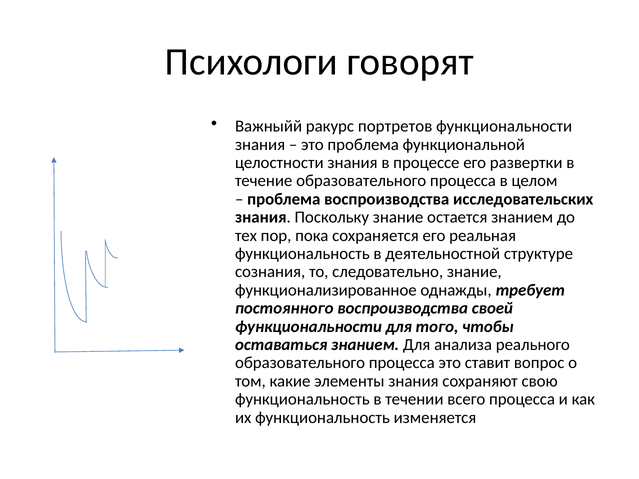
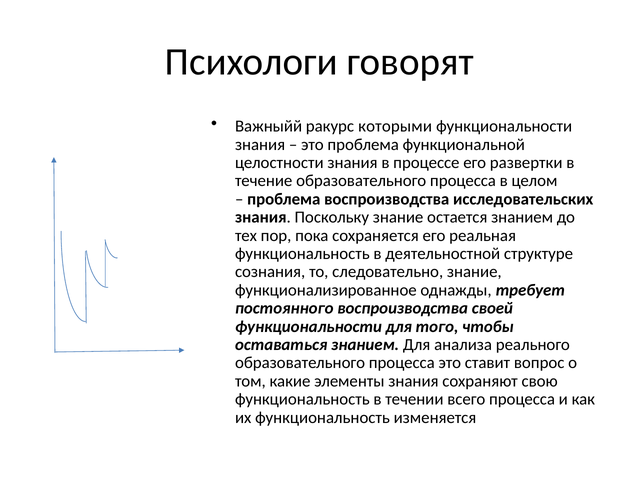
портретов: портретов -> которыми
